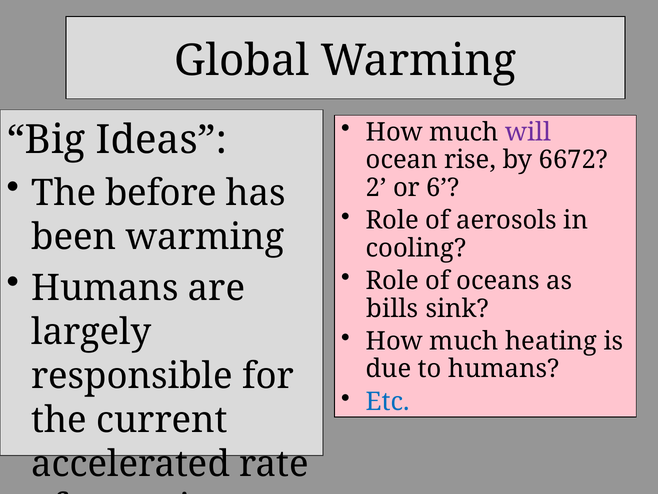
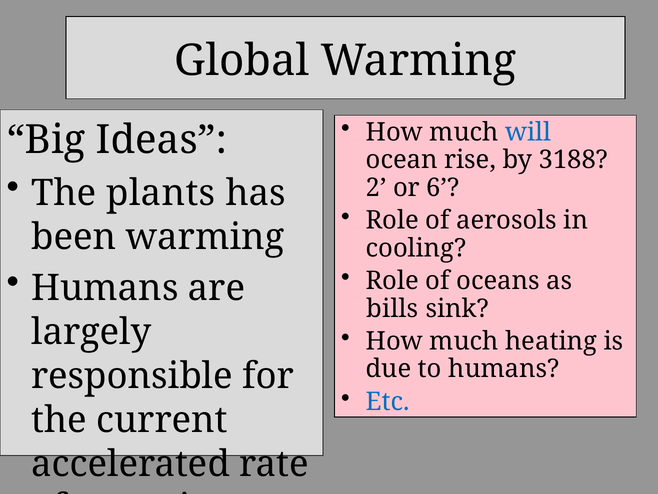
will colour: purple -> blue
6672: 6672 -> 3188
before: before -> plants
